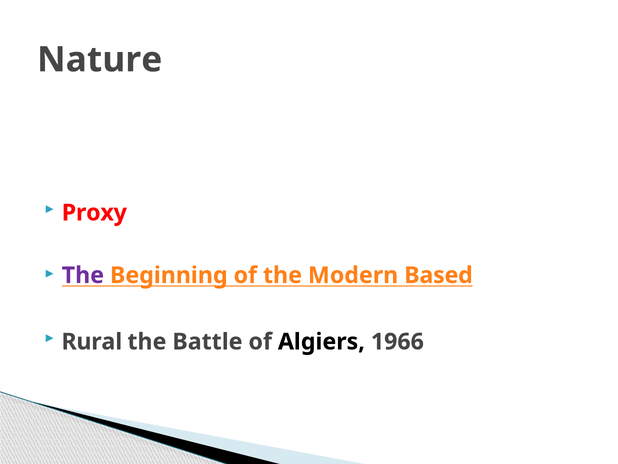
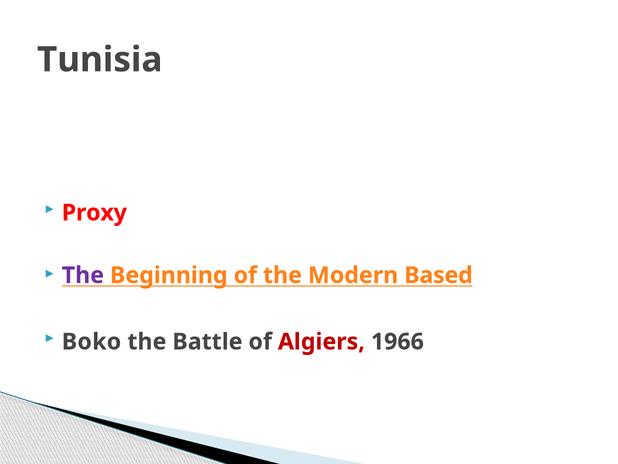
Nature: Nature -> Tunisia
Rural: Rural -> Boko
Algiers colour: black -> red
